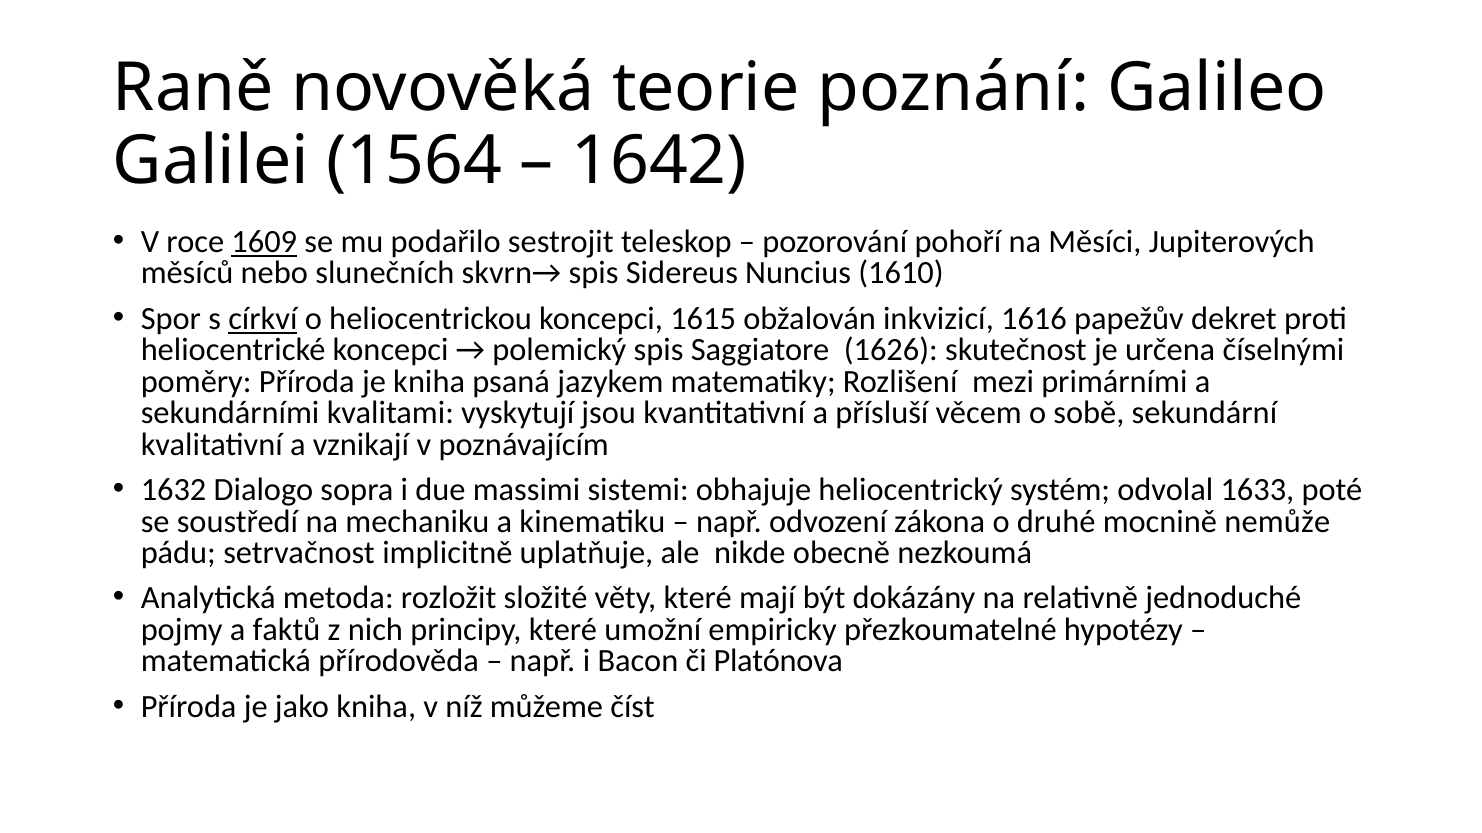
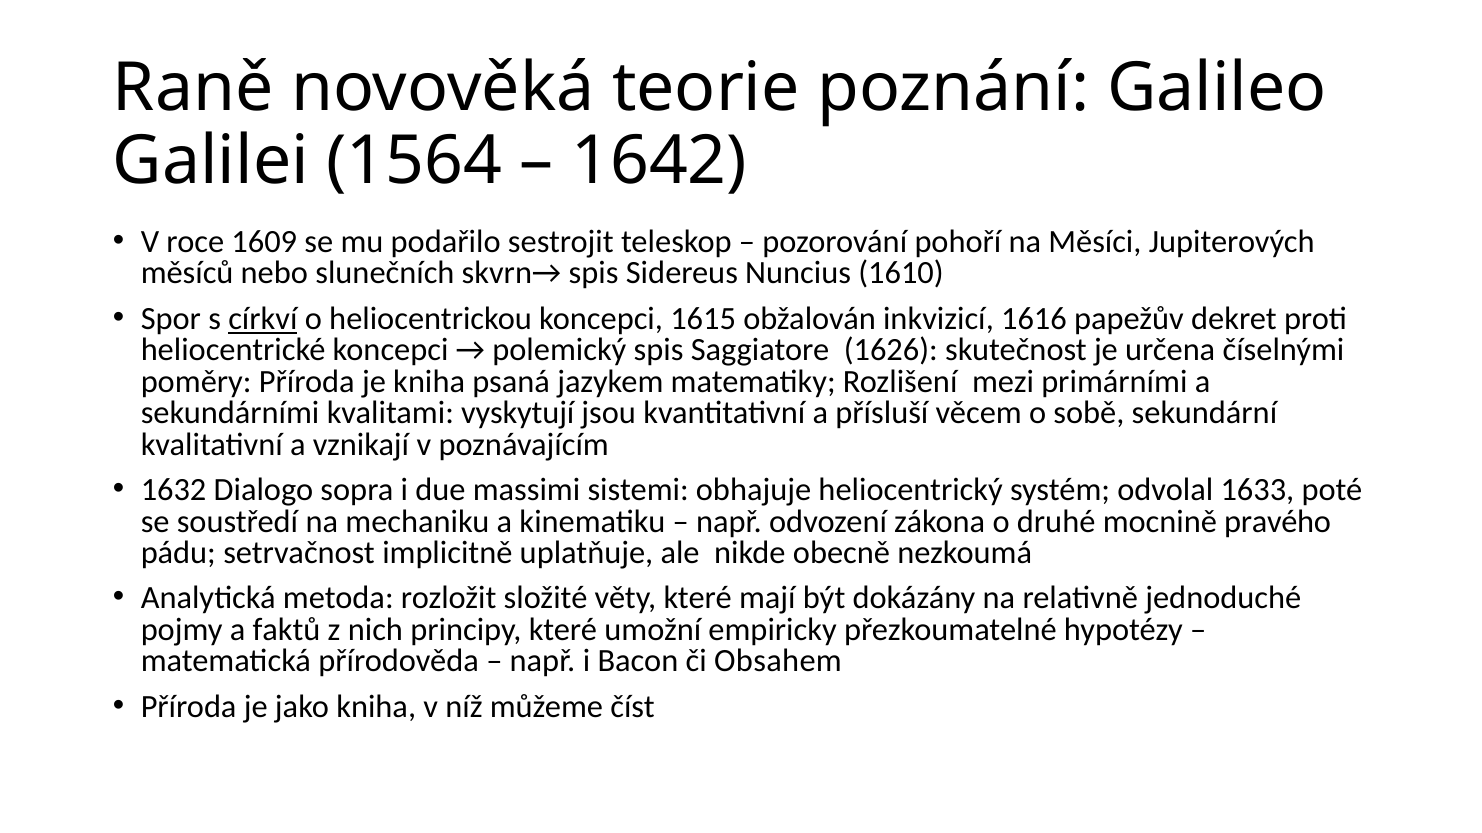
1609 underline: present -> none
nemůže: nemůže -> pravého
Platónova: Platónova -> Obsahem
